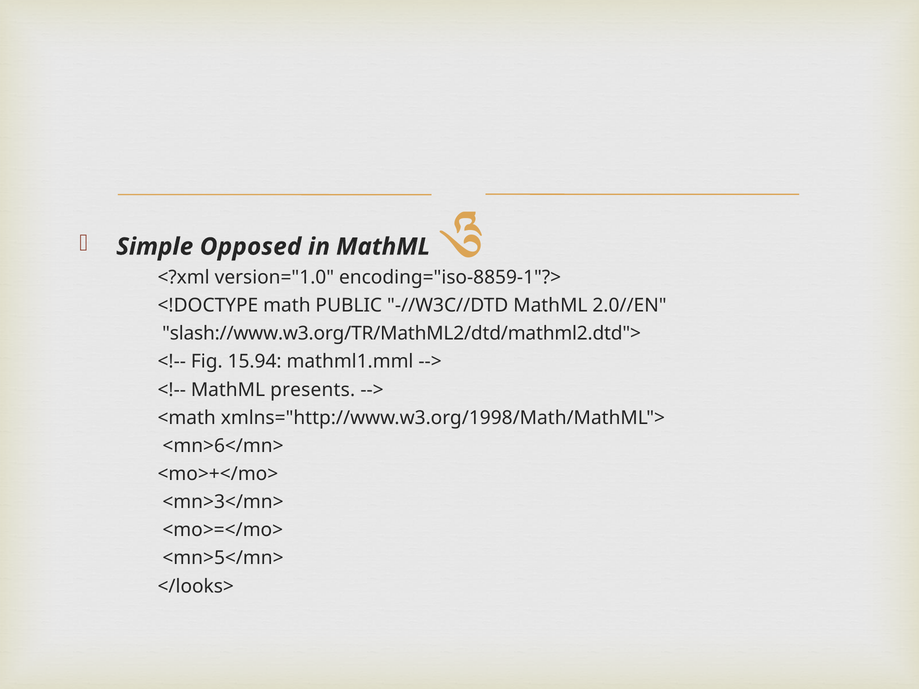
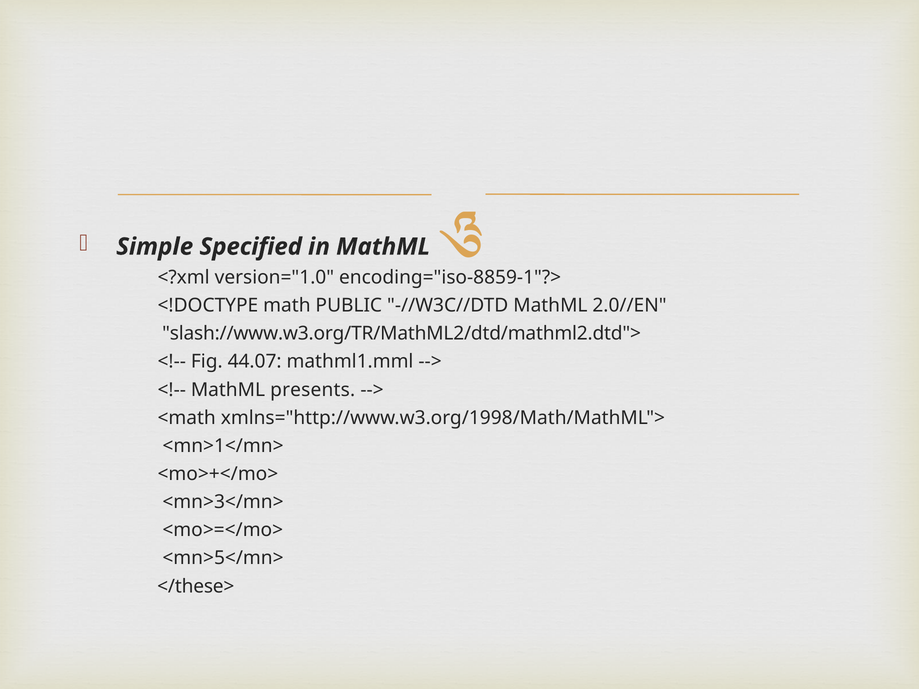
Opposed: Opposed -> Specified
15.94: 15.94 -> 44.07
<mn>6</mn>: <mn>6</mn> -> <mn>1</mn>
</looks>: </looks> -> </these>
